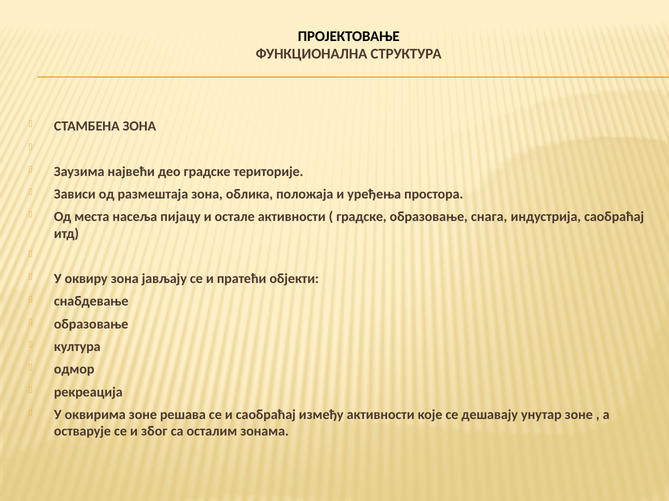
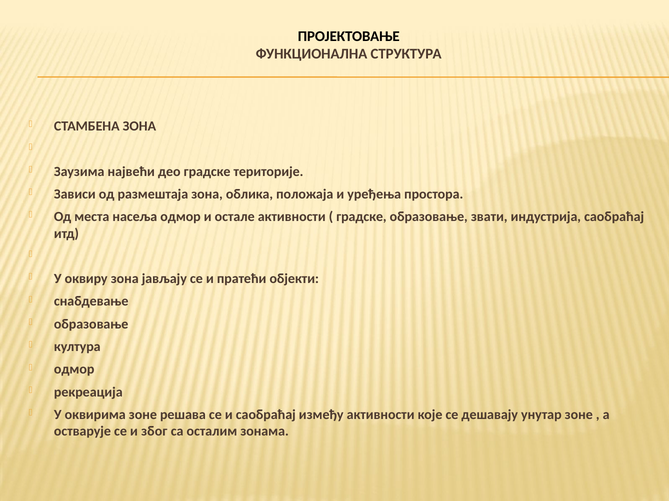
насеља пијацу: пијацу -> одмор
снага: снага -> звати
